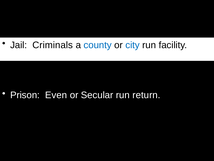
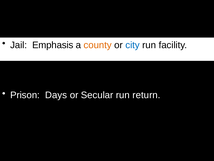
Criminals: Criminals -> Emphasis
county colour: blue -> orange
Even: Even -> Days
